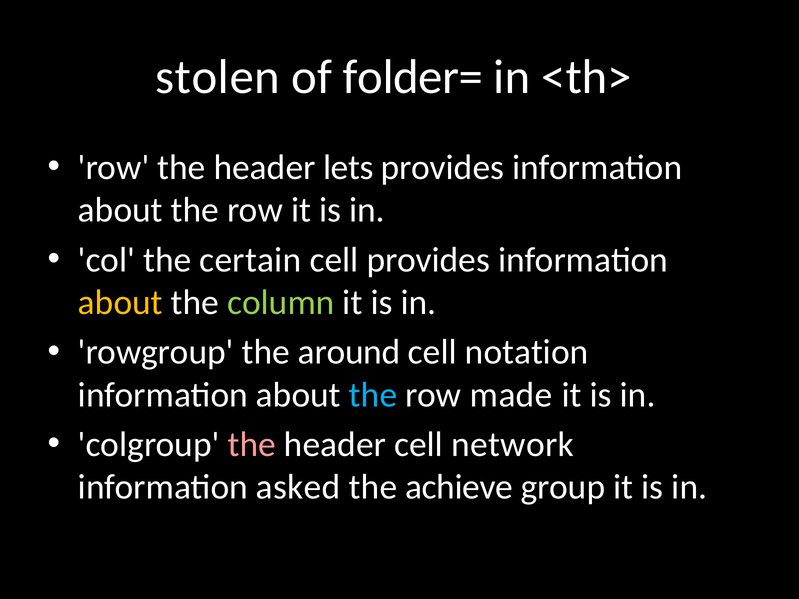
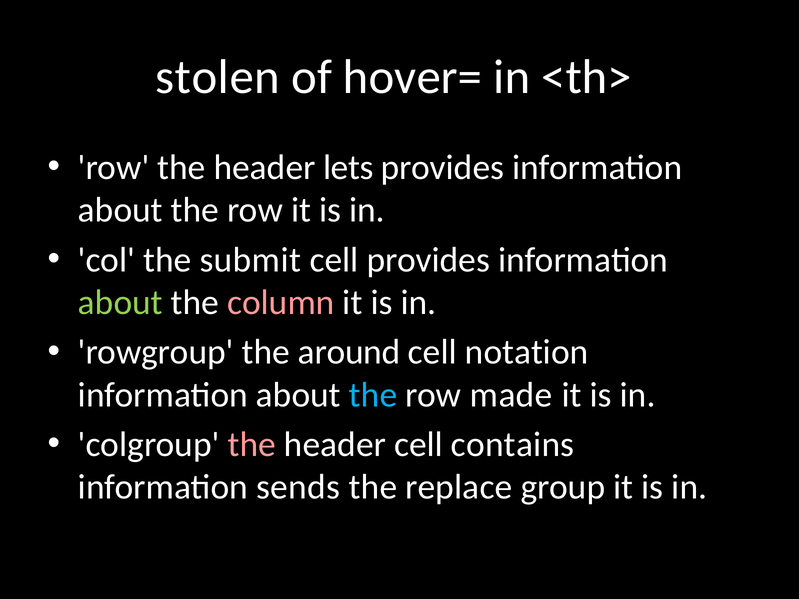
folder=: folder= -> hover=
certain: certain -> submit
about at (120, 303) colour: yellow -> light green
column colour: light green -> pink
network: network -> contains
asked: asked -> sends
achieve: achieve -> replace
